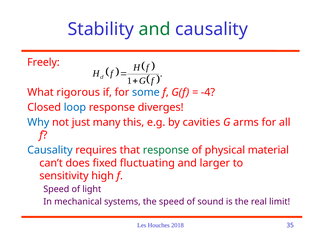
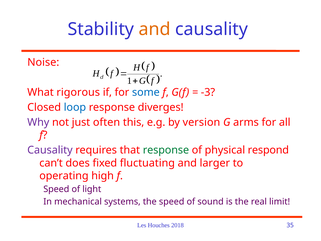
and at (155, 29) colour: green -> orange
Freely: Freely -> Noise
-4: -4 -> -3
Why colour: blue -> purple
many: many -> often
cavities: cavities -> version
Causality at (50, 150) colour: blue -> purple
material: material -> respond
sensitivity: sensitivity -> operating
